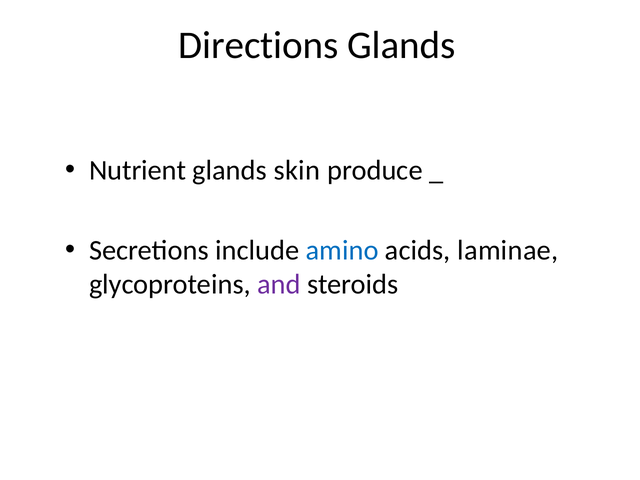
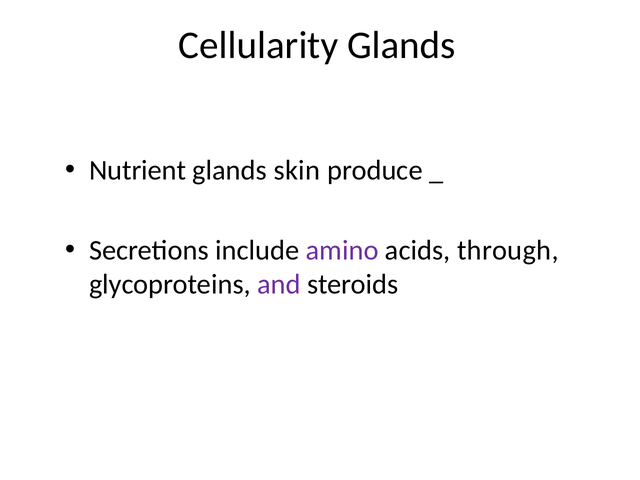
Directions: Directions -> Cellularity
amino colour: blue -> purple
laminae: laminae -> through
